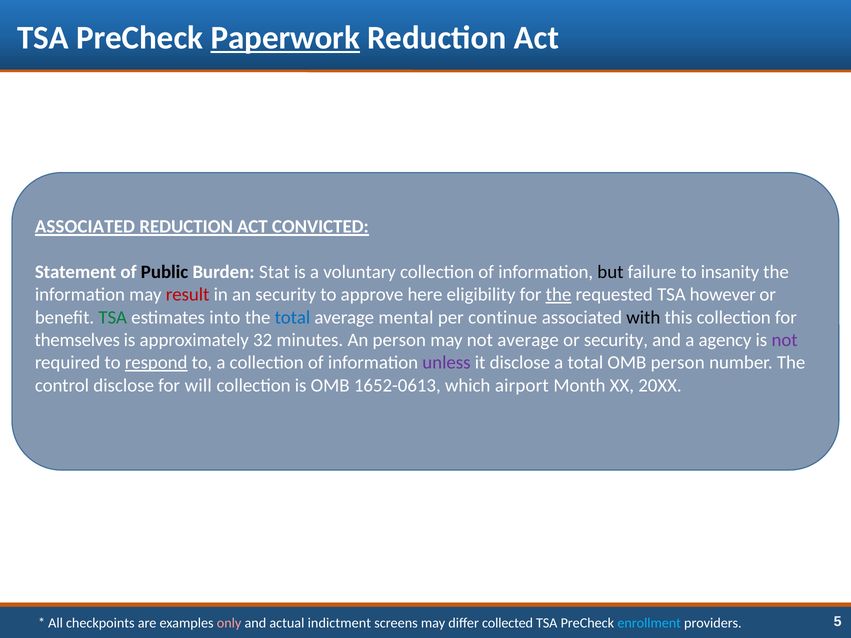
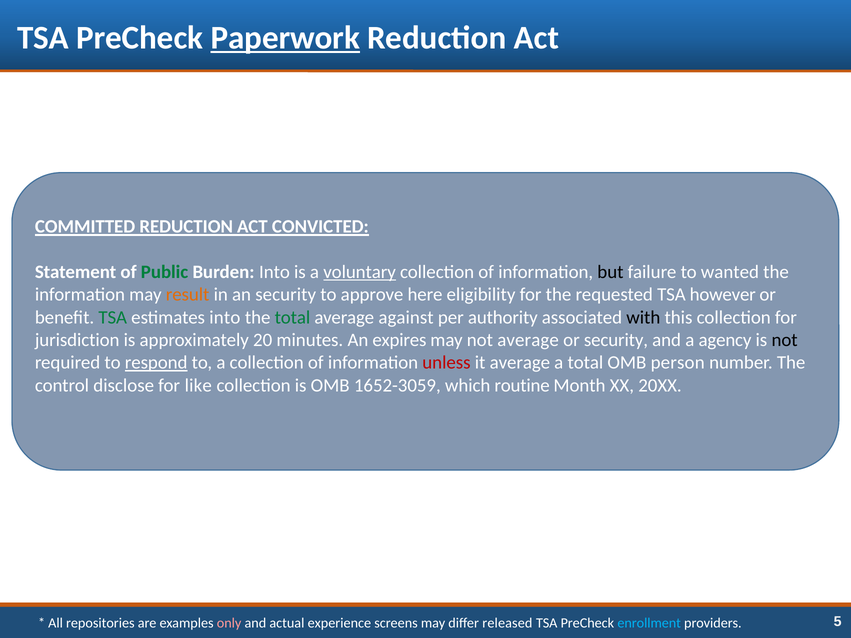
ASSOCIATED at (85, 227): ASSOCIATED -> COMMITTED
Public colour: black -> green
Burden Stat: Stat -> Into
voluntary underline: none -> present
insanity: insanity -> wanted
result colour: red -> orange
the at (559, 295) underline: present -> none
total at (292, 317) colour: blue -> green
mental: mental -> against
continue: continue -> authority
themselves: themselves -> jurisdiction
32: 32 -> 20
An person: person -> expires
not at (785, 340) colour: purple -> black
unless colour: purple -> red
it disclose: disclose -> average
will: will -> like
1652-0613: 1652-0613 -> 1652-3059
airport: airport -> routine
checkpoints: checkpoints -> repositories
indictment: indictment -> experience
collected: collected -> released
